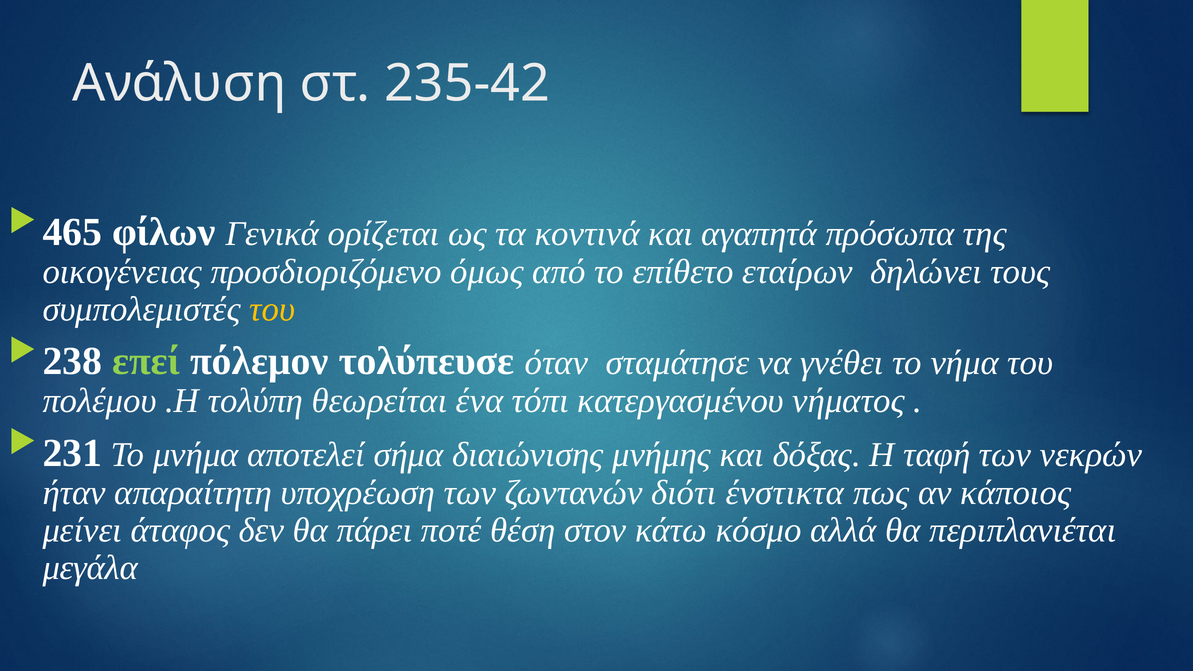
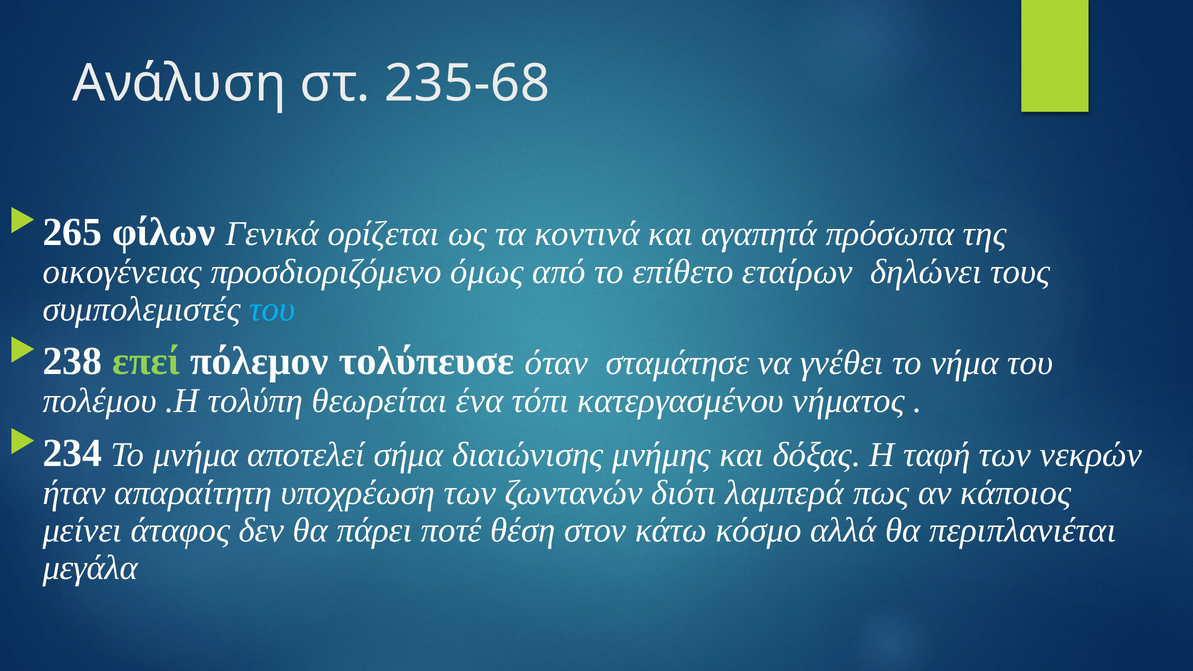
235-42: 235-42 -> 235-68
465: 465 -> 265
του at (272, 309) colour: yellow -> light blue
231: 231 -> 234
ένστικτα: ένστικτα -> λαμπερά
